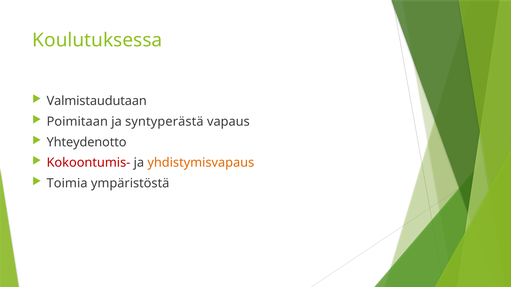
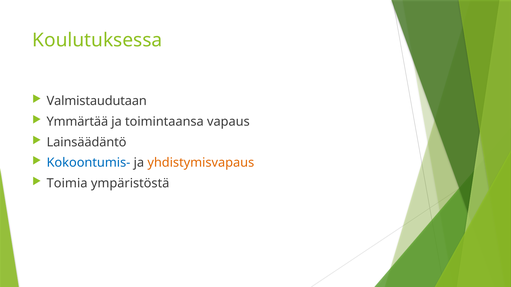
Poimitaan: Poimitaan -> Ymmärtää
syntyperästä: syntyperästä -> toimintaansa
Yhteydenotto: Yhteydenotto -> Lainsäädäntö
Kokoontumis- colour: red -> blue
